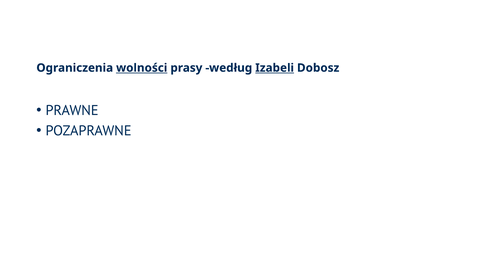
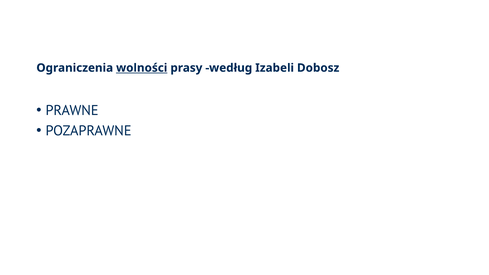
Izabeli underline: present -> none
